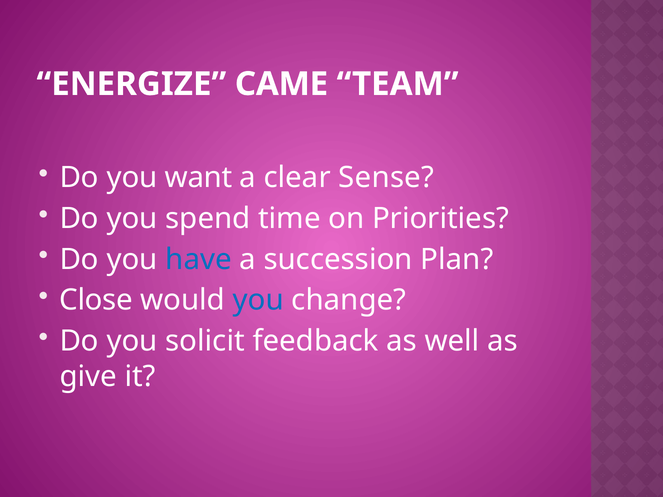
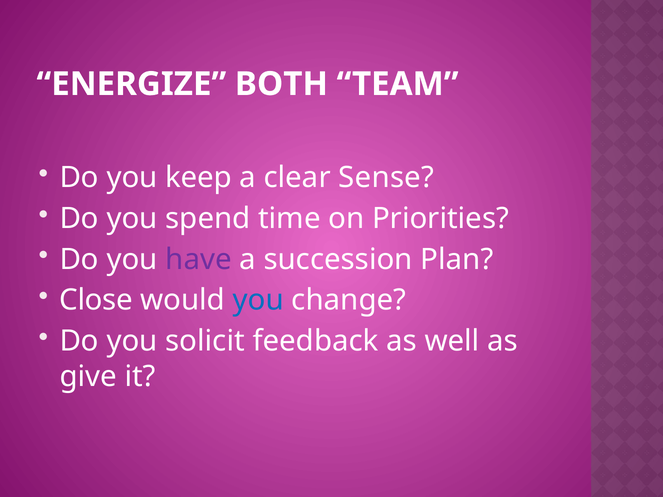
CAME: CAME -> BOTH
want: want -> keep
have colour: blue -> purple
